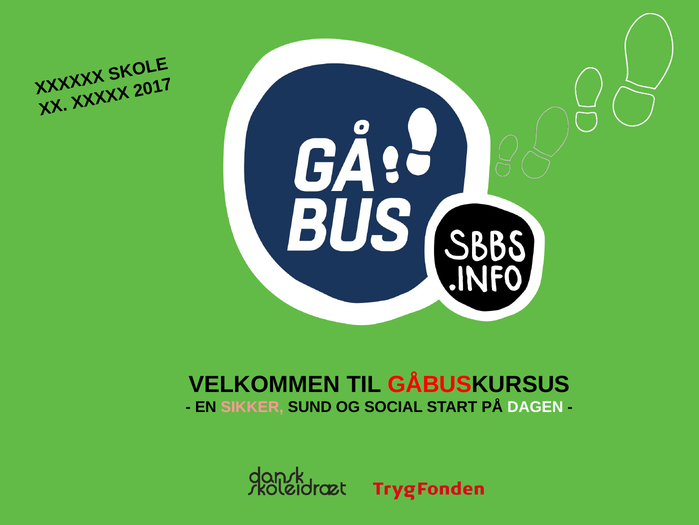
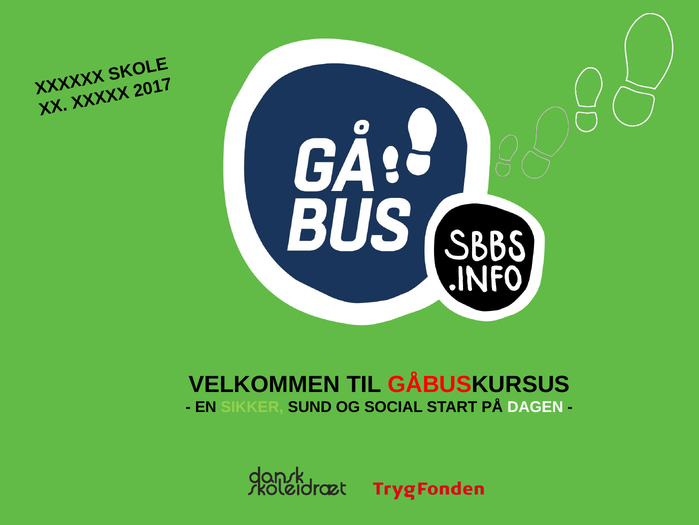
SIKKER colour: pink -> light green
